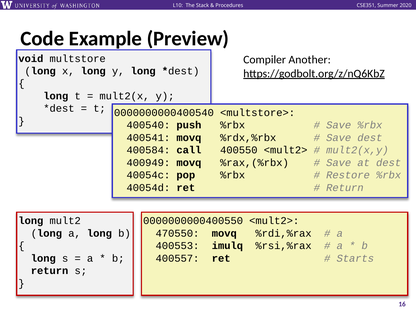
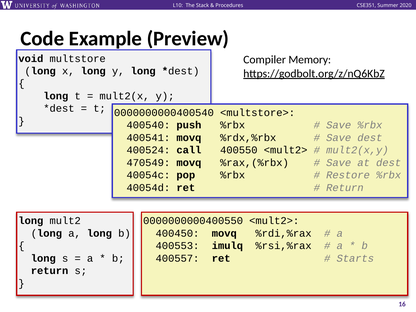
Another: Another -> Memory
400584: 400584 -> 400524
400949: 400949 -> 470549
470550: 470550 -> 400450
